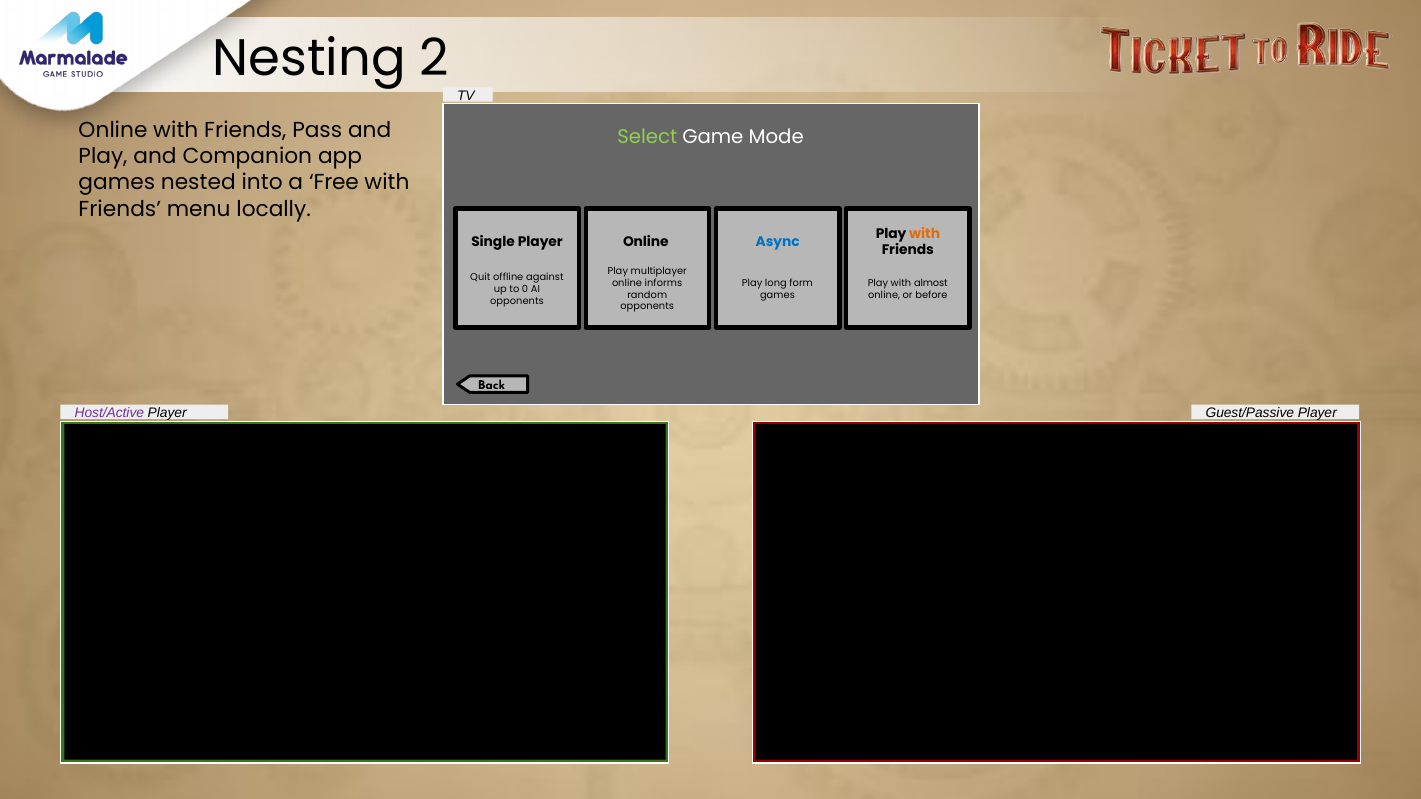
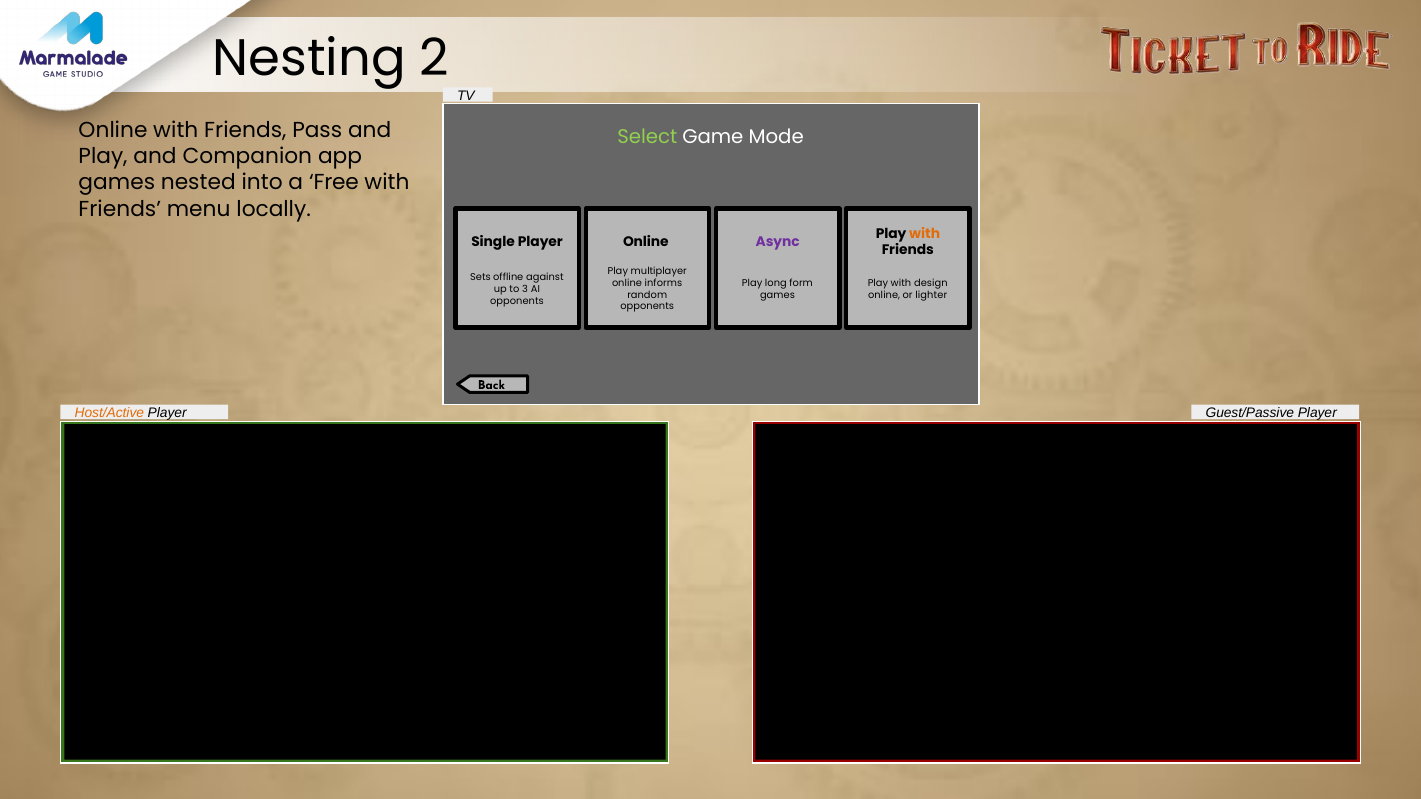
Async colour: blue -> purple
Quit: Quit -> Sets
almost: almost -> design
0: 0 -> 3
before: before -> lighter
Host/Active colour: purple -> orange
